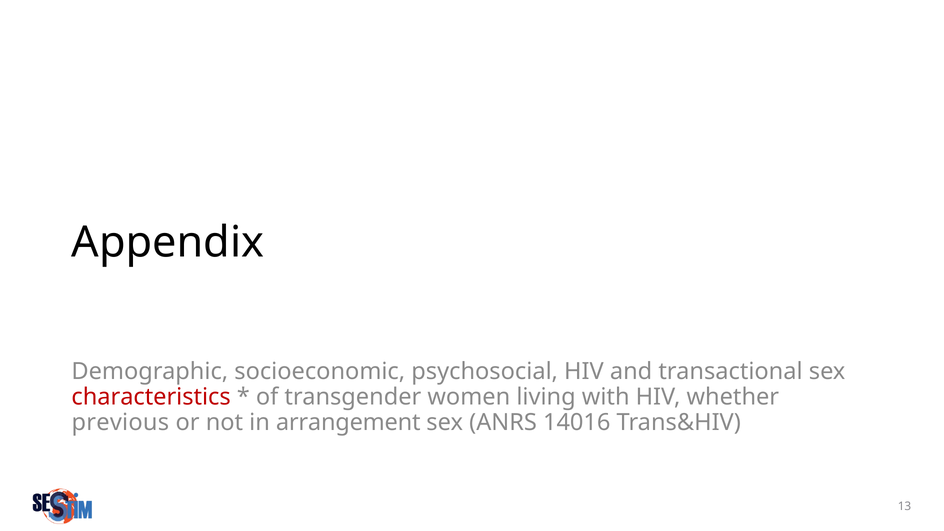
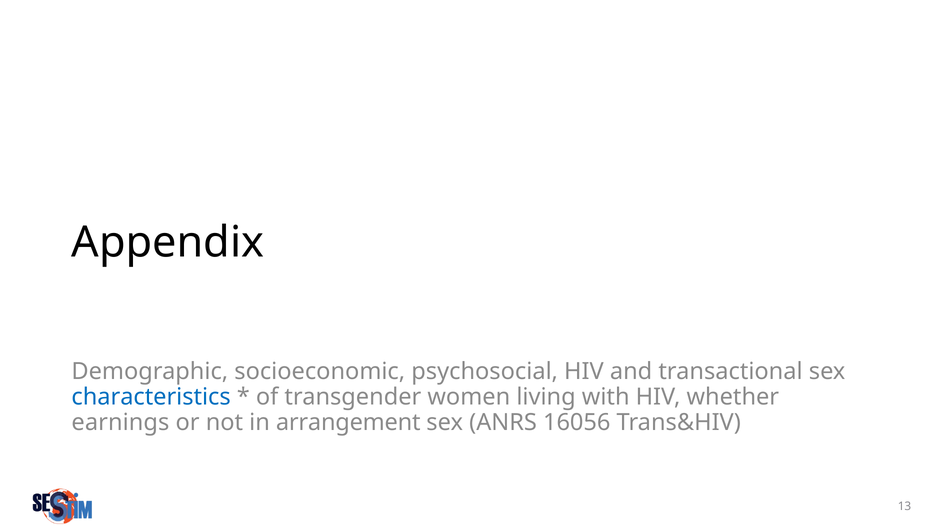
characteristics colour: red -> blue
previous: previous -> earnings
14016: 14016 -> 16056
